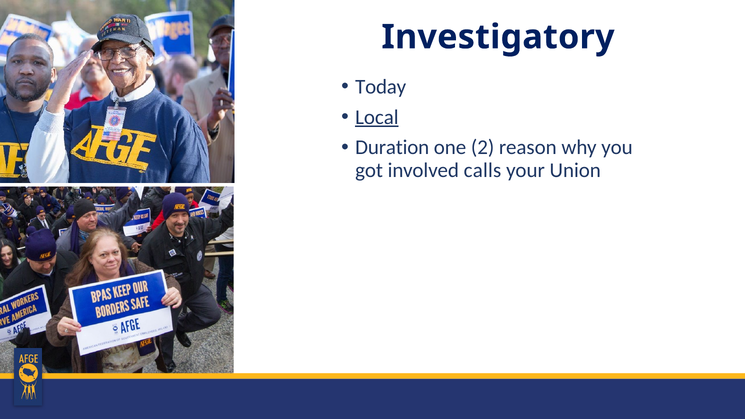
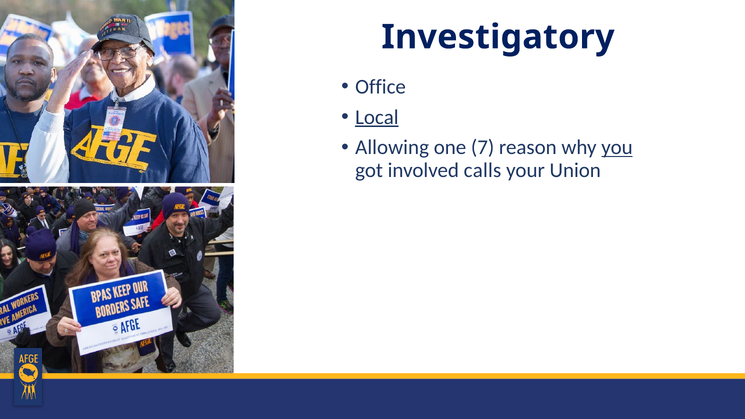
Today: Today -> Office
Duration: Duration -> Allowing
2: 2 -> 7
you underline: none -> present
